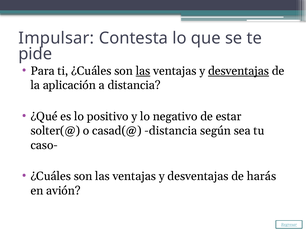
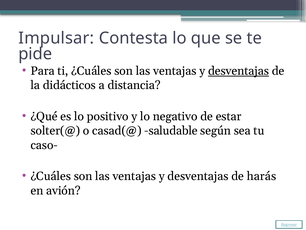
las at (143, 71) underline: present -> none
aplicación: aplicación -> didácticos
casad(@ distancia: distancia -> saludable
